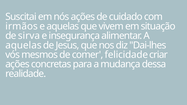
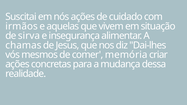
aquelas at (23, 45): aquelas -> chamas
felicidade: felicidade -> memória
